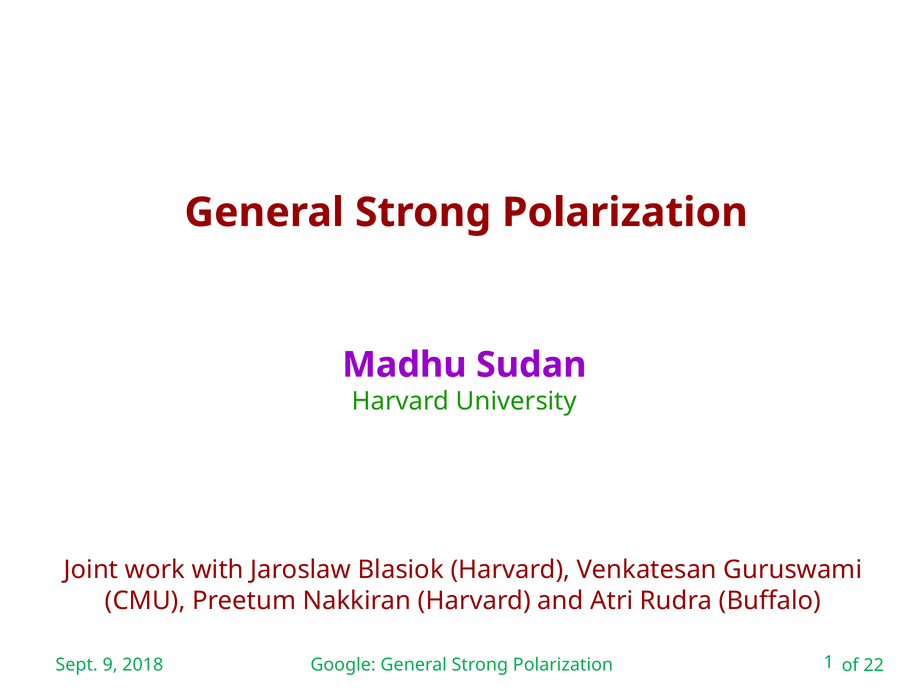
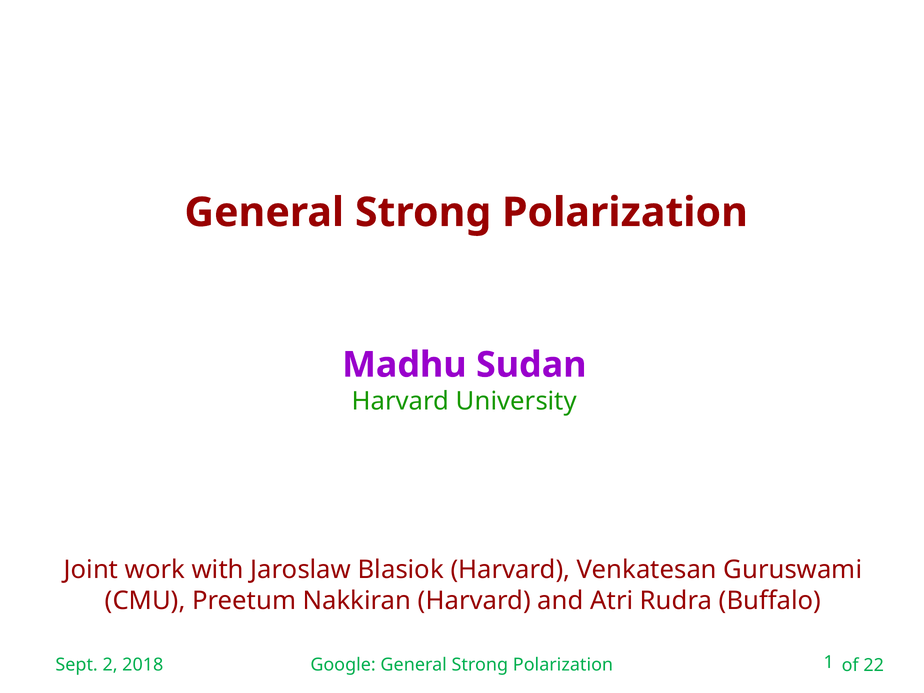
9: 9 -> 2
